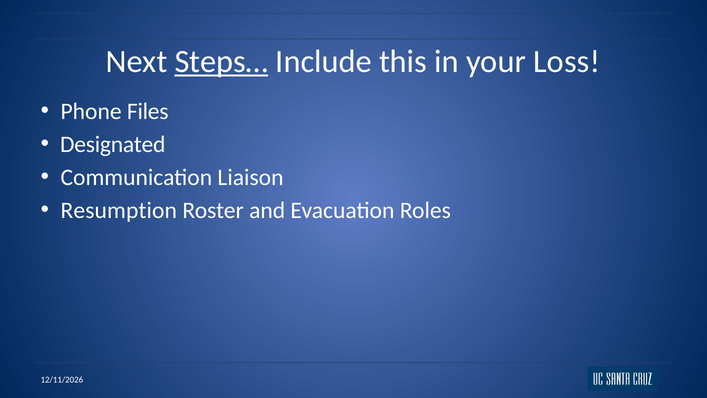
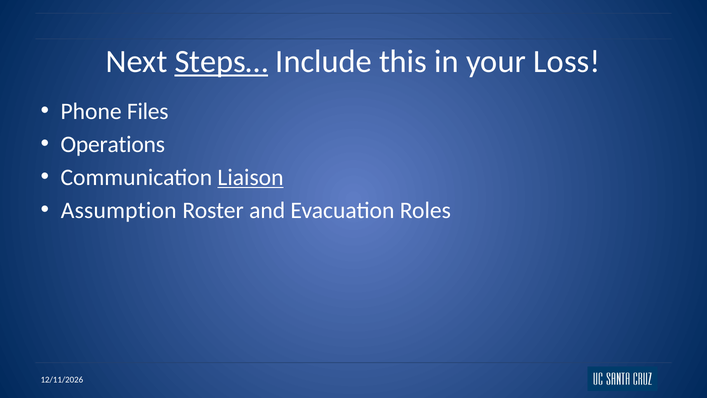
Designated: Designated -> Operations
Liaison underline: none -> present
Resumption: Resumption -> Assumption
